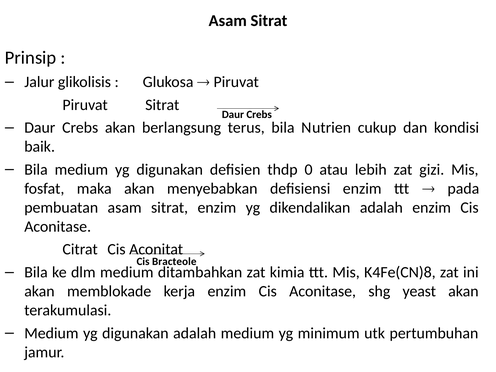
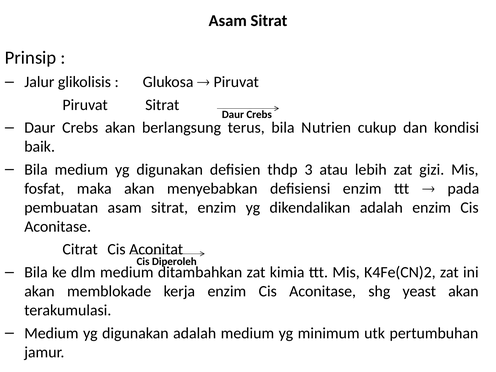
0: 0 -> 3
Bracteole: Bracteole -> Diperoleh
K4Fe(CN)8: K4Fe(CN)8 -> K4Fe(CN)2
